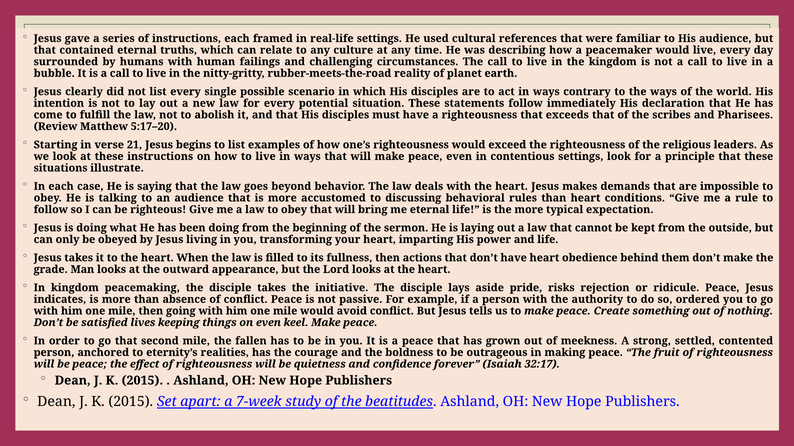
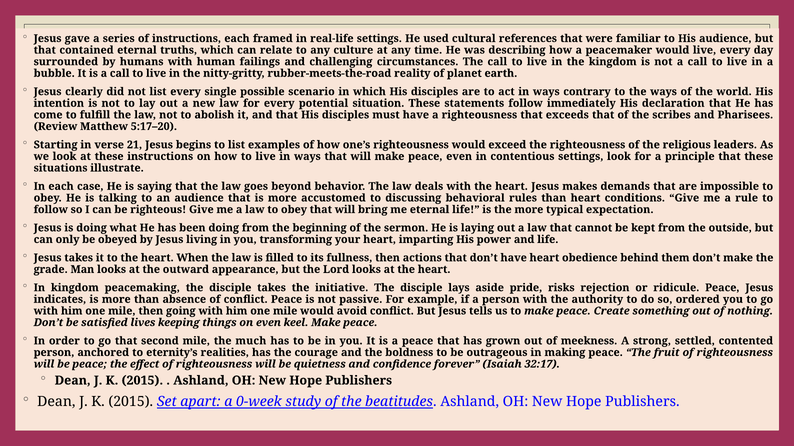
fallen: fallen -> much
7-week: 7-week -> 0-week
